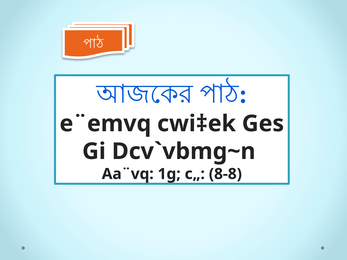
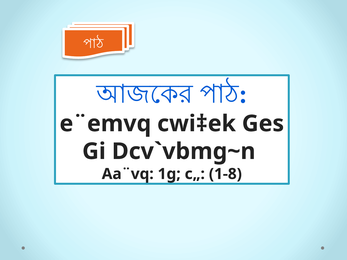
8-8: 8-8 -> 1-8
